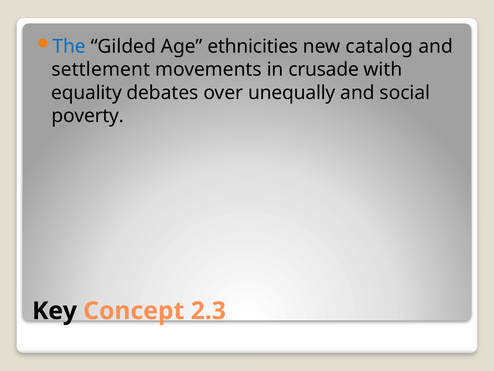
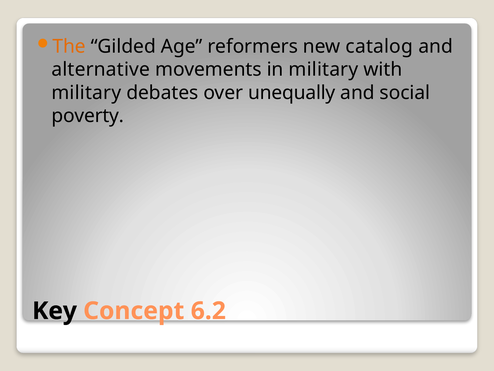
The colour: blue -> orange
ethnicities: ethnicities -> reformers
settlement: settlement -> alternative
in crusade: crusade -> military
equality at (87, 93): equality -> military
2.3: 2.3 -> 6.2
